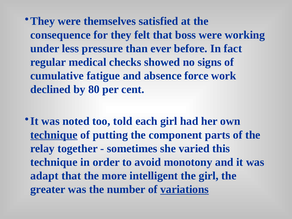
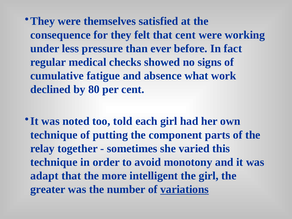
that boss: boss -> cent
force: force -> what
technique at (54, 135) underline: present -> none
